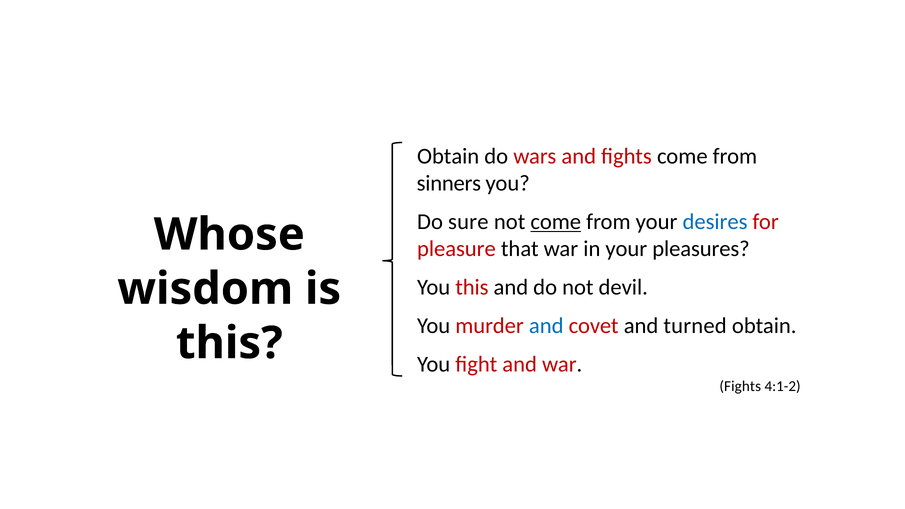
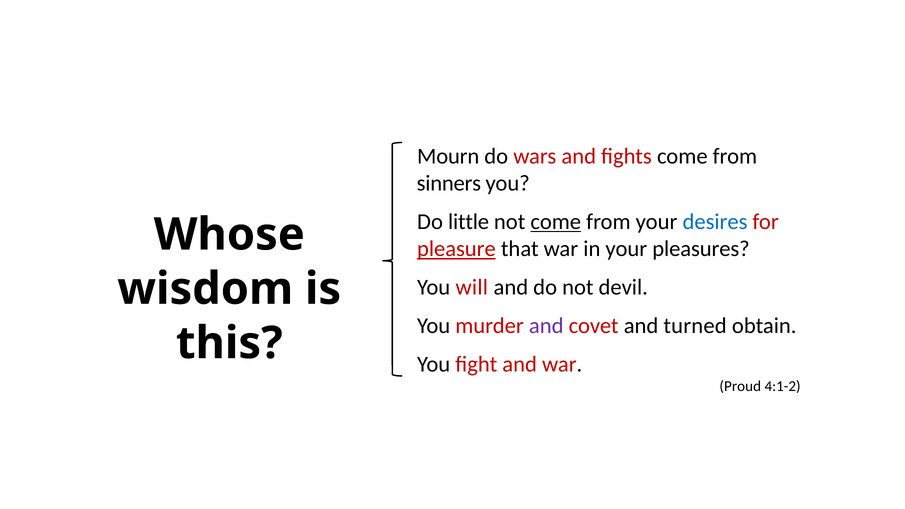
Obtain at (448, 156): Obtain -> Mourn
sure: sure -> little
pleasure underline: none -> present
You this: this -> will
and at (546, 326) colour: blue -> purple
Fights at (740, 386): Fights -> Proud
